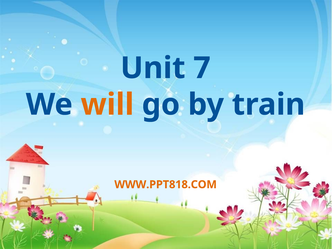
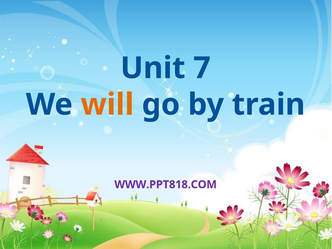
WWW.PPT818.COM colour: orange -> purple
